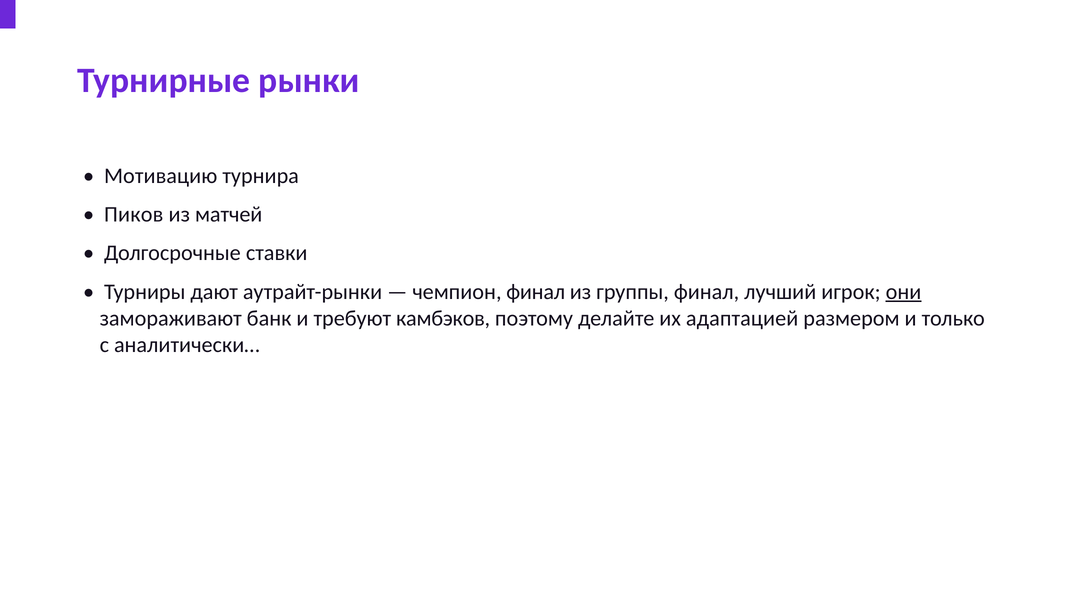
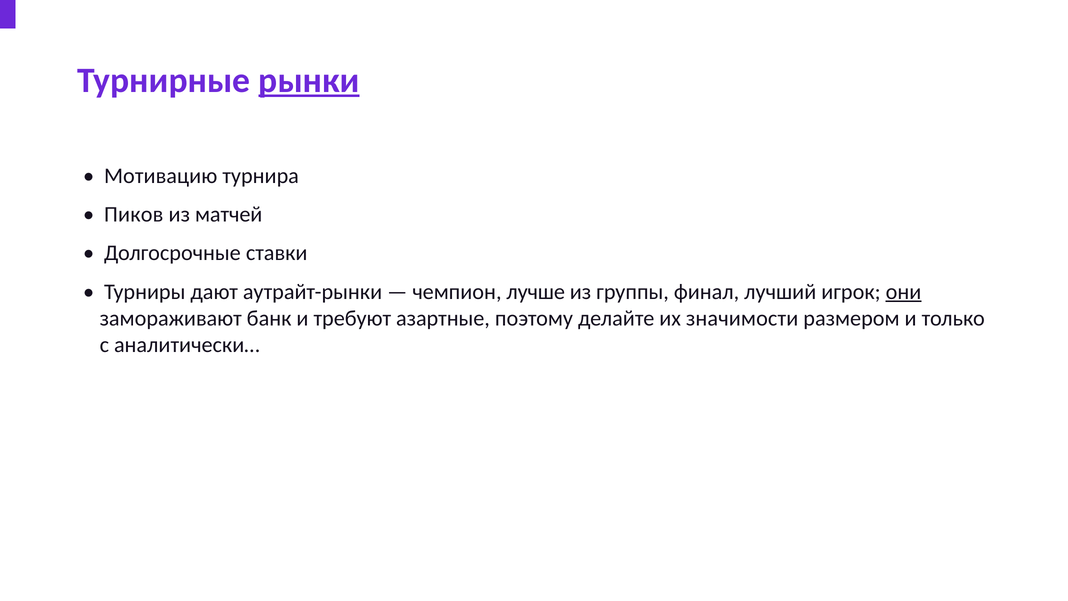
рынки underline: none -> present
чемпион финал: финал -> лучше
камбэков: камбэков -> азартные
адаптацией: адаптацией -> значимости
